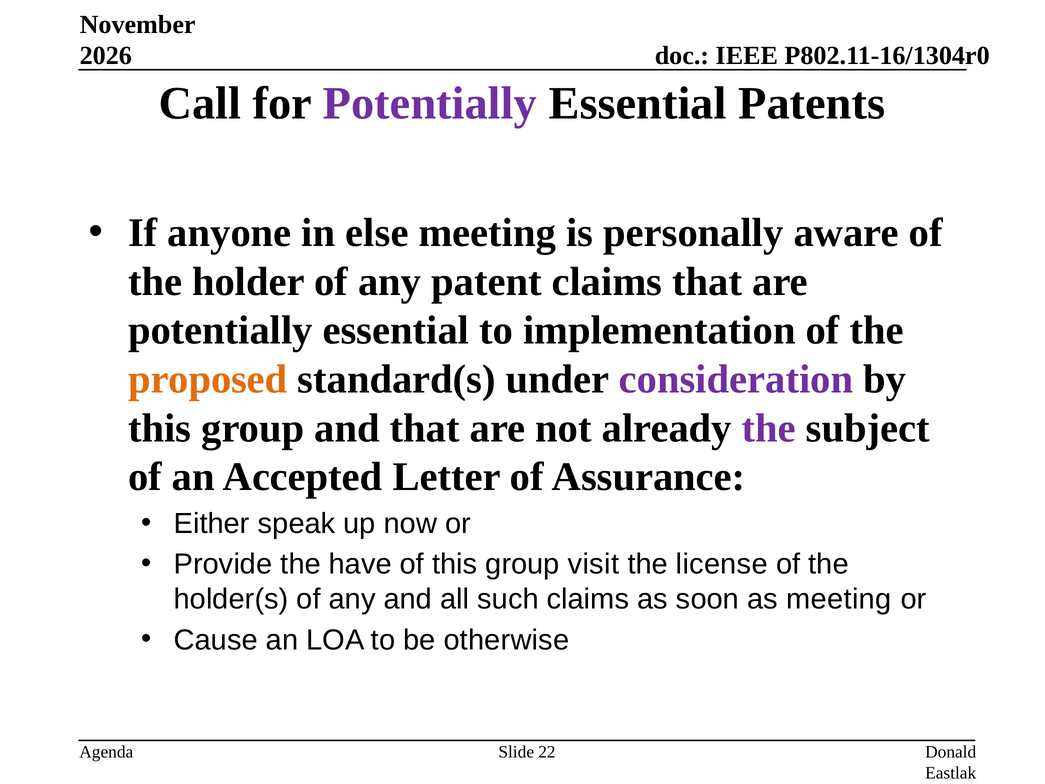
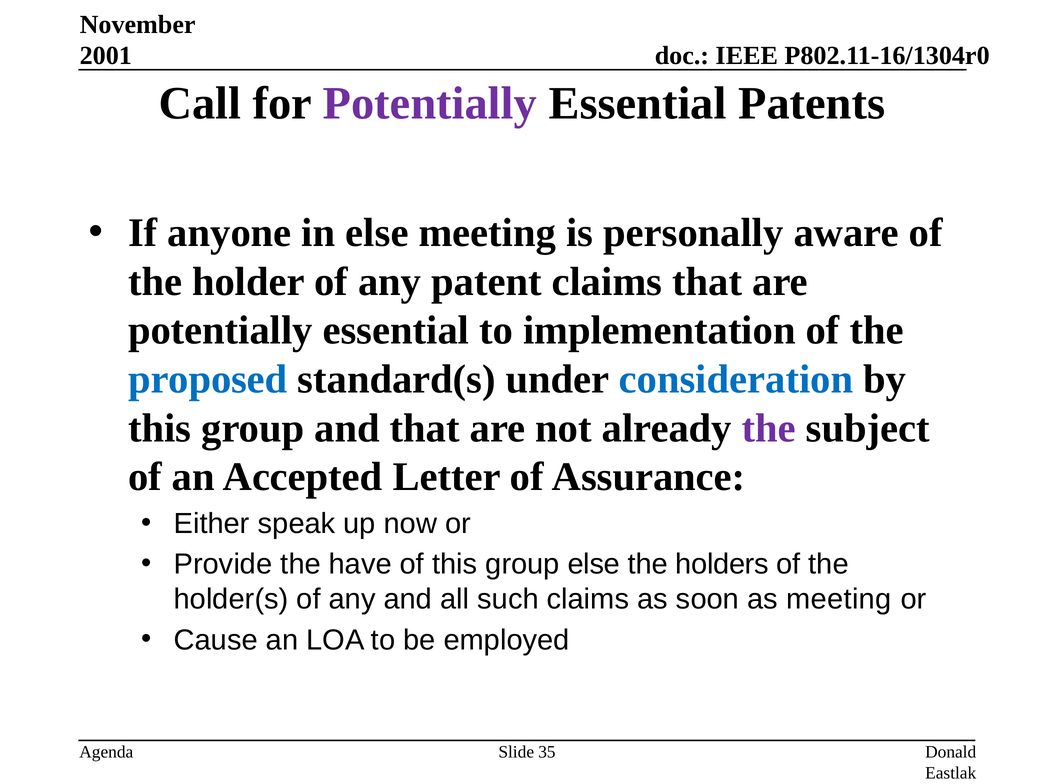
2026: 2026 -> 2001
proposed colour: orange -> blue
consideration colour: purple -> blue
group visit: visit -> else
license: license -> holders
otherwise: otherwise -> employed
22: 22 -> 35
